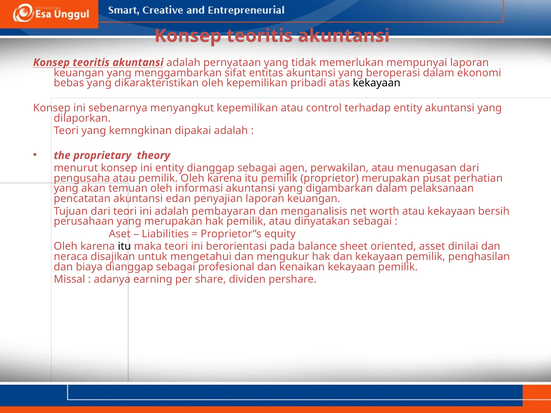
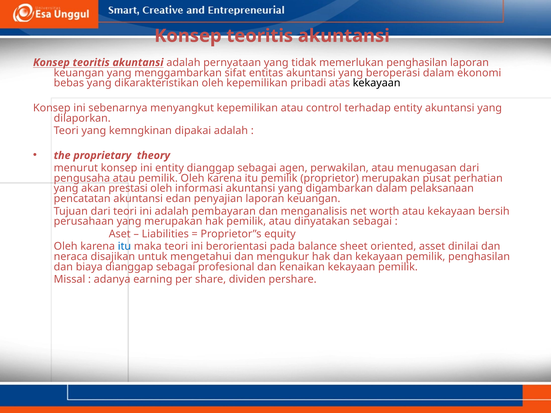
memerlukan mempunyai: mempunyai -> penghasilan
temuan: temuan -> prestasi
itu at (124, 246) colour: black -> blue
